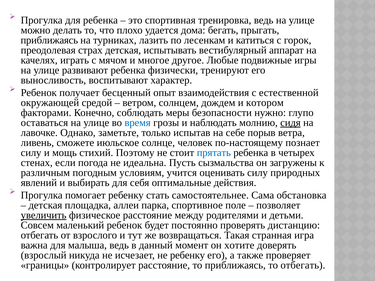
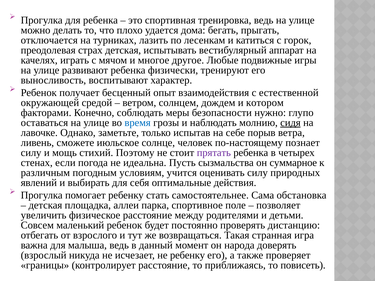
приближаясь at (49, 40): приближаясь -> отключается
прятать colour: blue -> purple
загружены: загружены -> суммарное
увеличить underline: present -> none
хотите: хотите -> народа
то отбегать: отбегать -> повисеть
